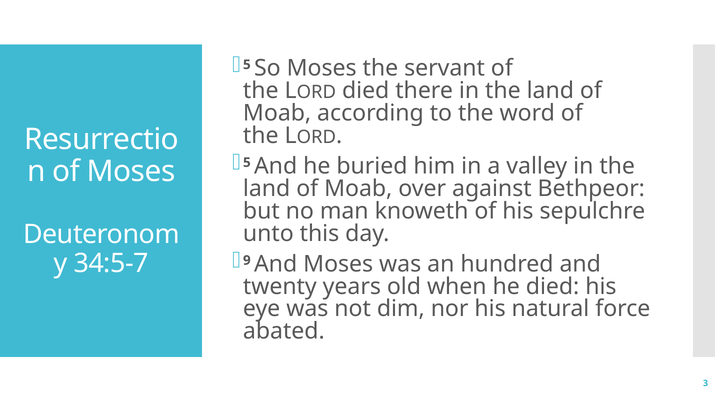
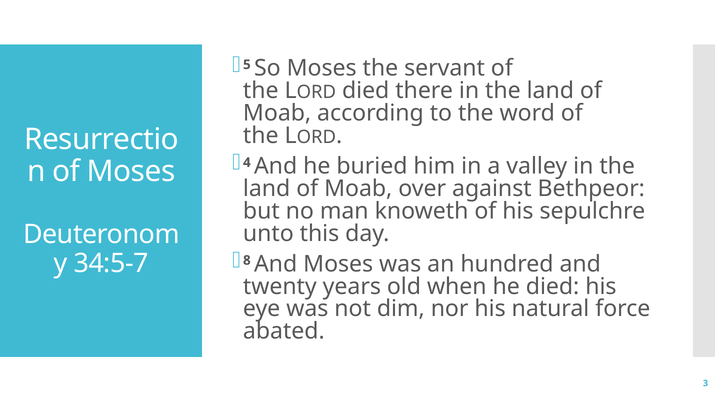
5 at (247, 163): 5 -> 4
9: 9 -> 8
